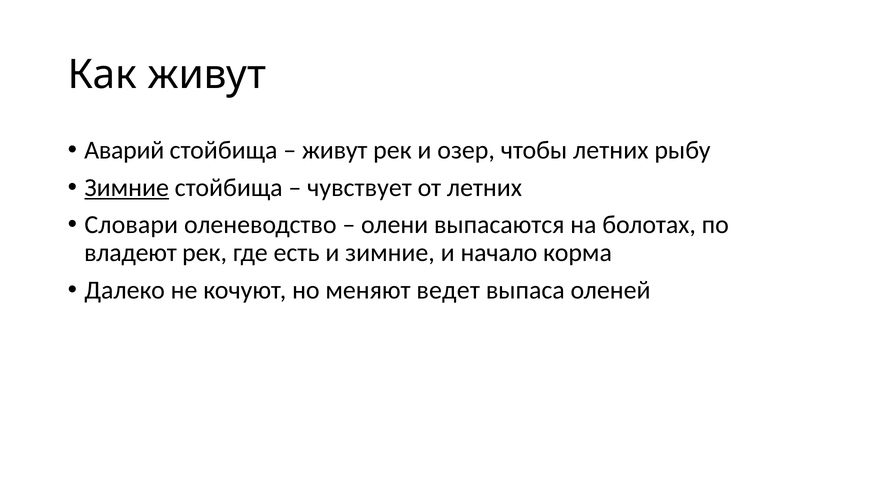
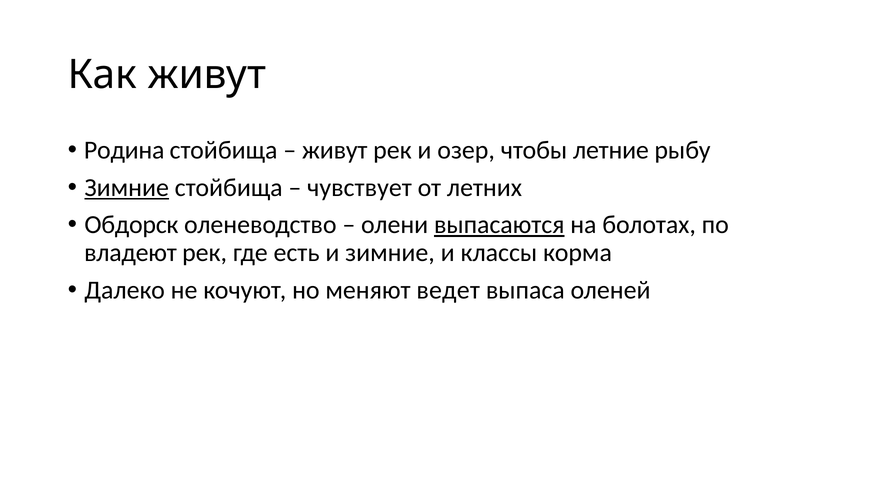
Аварий: Аварий -> Родина
чтобы летних: летних -> летние
Словари: Словари -> Обдорск
выпасаются underline: none -> present
начало: начало -> классы
